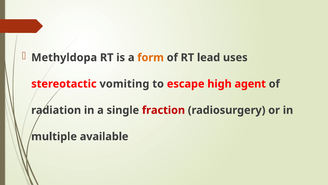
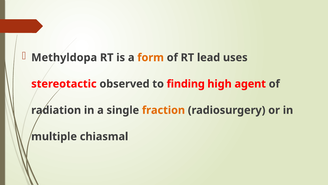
vomiting: vomiting -> observed
escape: escape -> finding
fraction colour: red -> orange
available: available -> chiasmal
